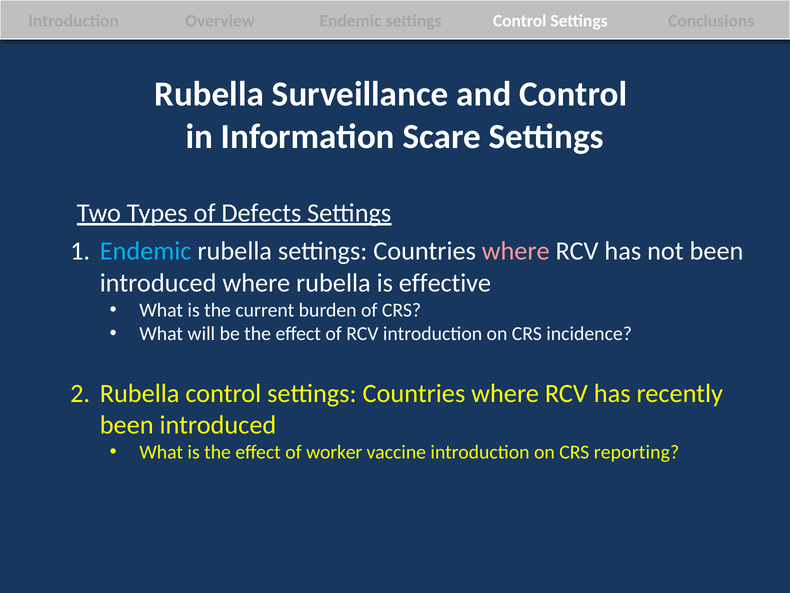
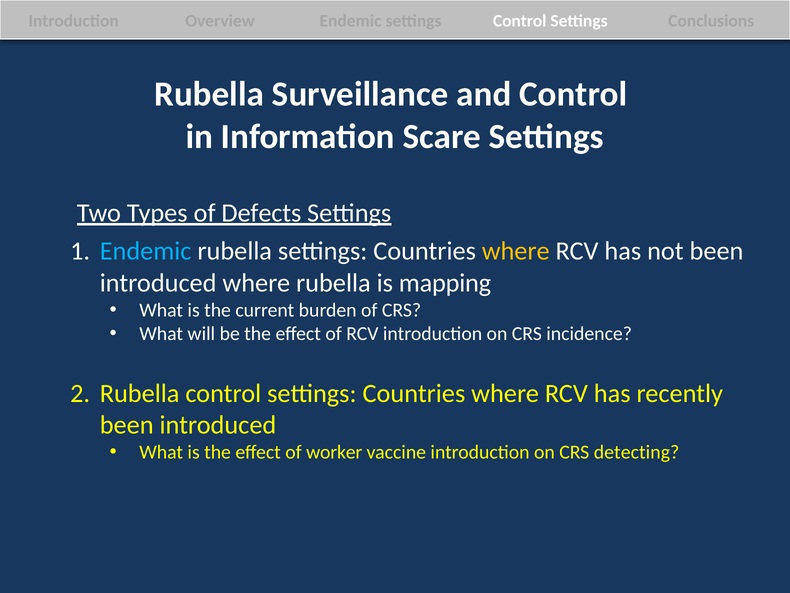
where at (516, 251) colour: pink -> yellow
effective: effective -> mapping
reporting: reporting -> detecting
